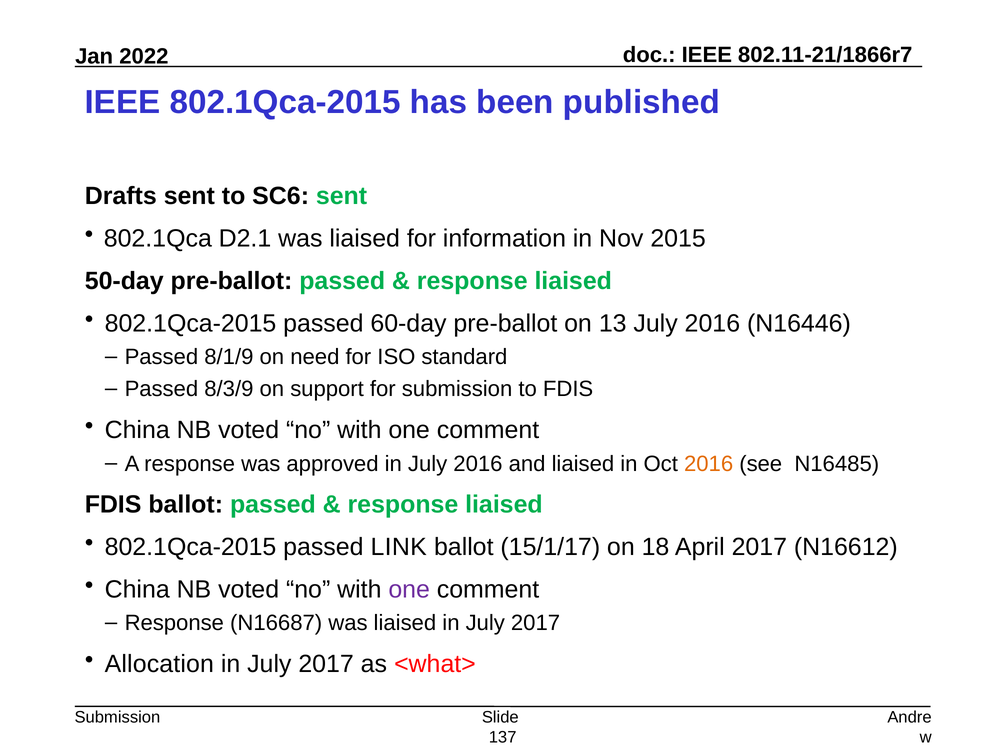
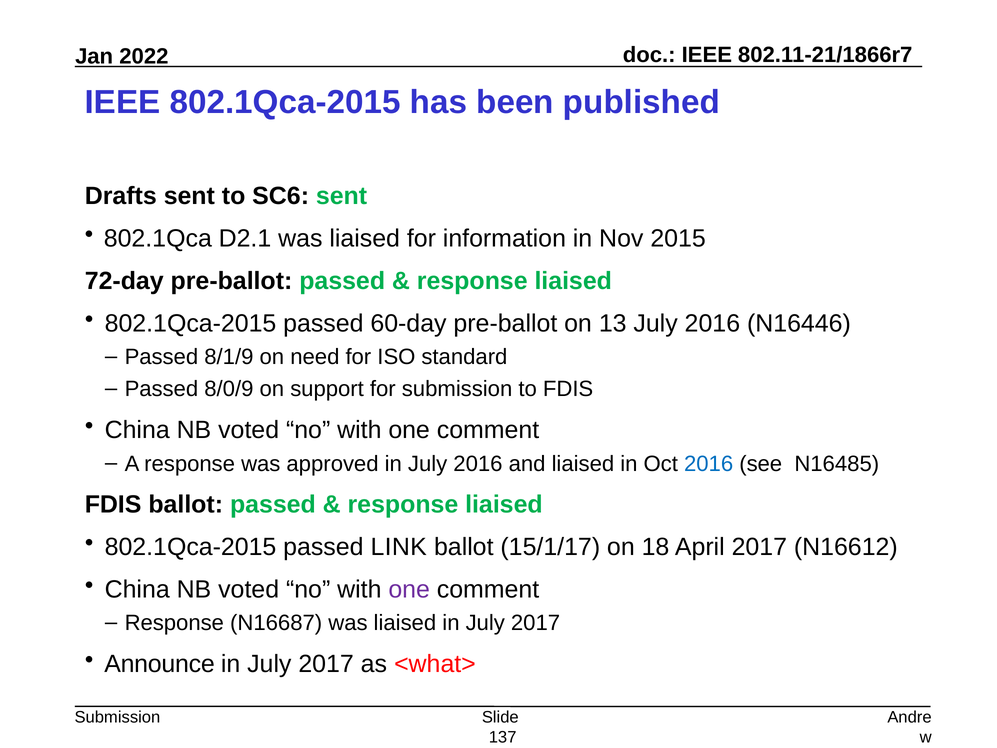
50-day: 50-day -> 72-day
8/3/9: 8/3/9 -> 8/0/9
2016 at (709, 464) colour: orange -> blue
Allocation: Allocation -> Announce
